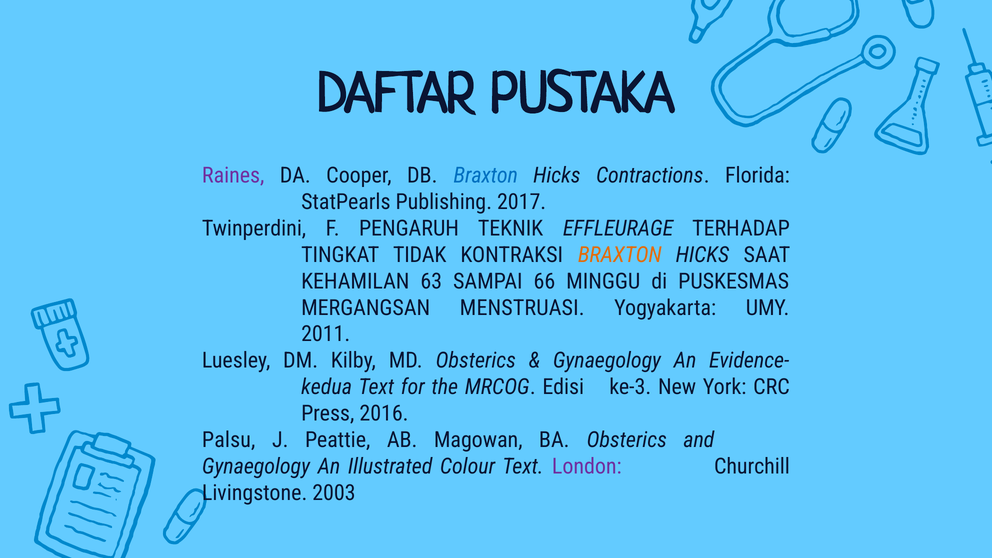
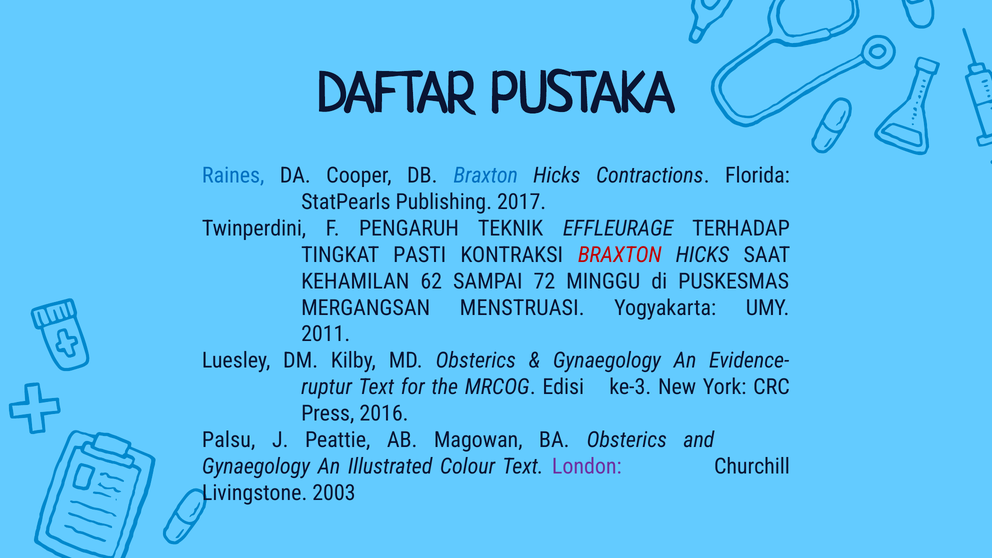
Raines colour: purple -> blue
TIDAK: TIDAK -> PASTI
BRAXTON at (620, 255) colour: orange -> red
63: 63 -> 62
66: 66 -> 72
kedua: kedua -> ruptur
